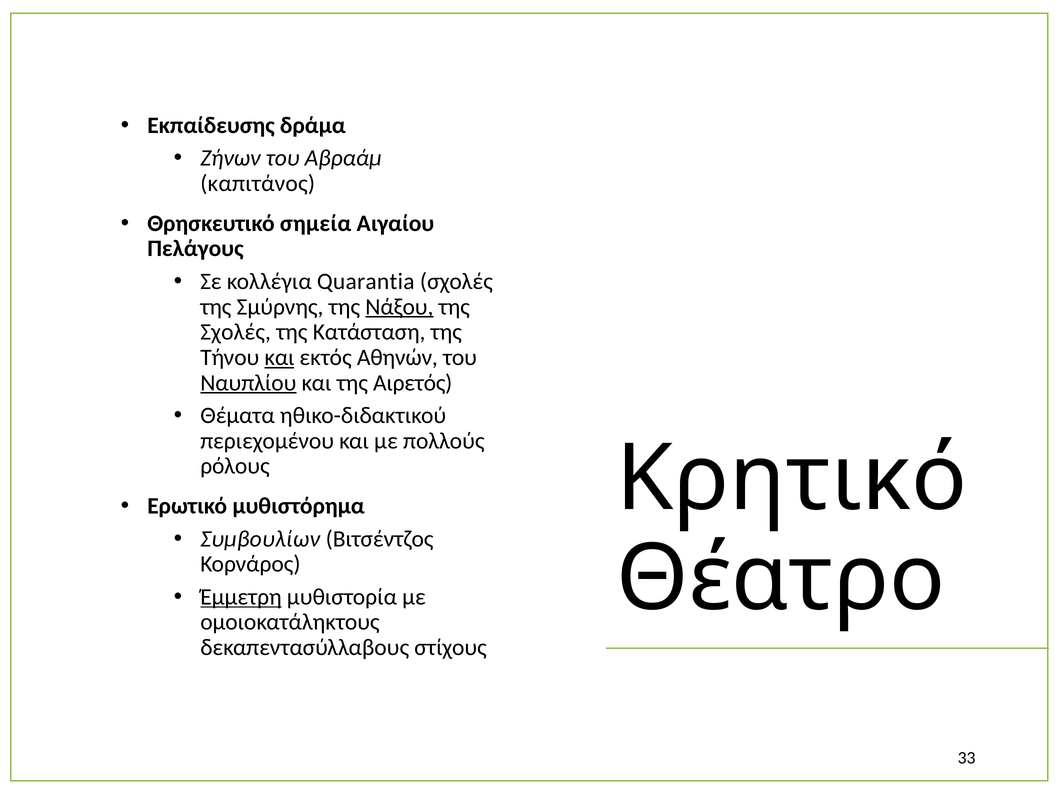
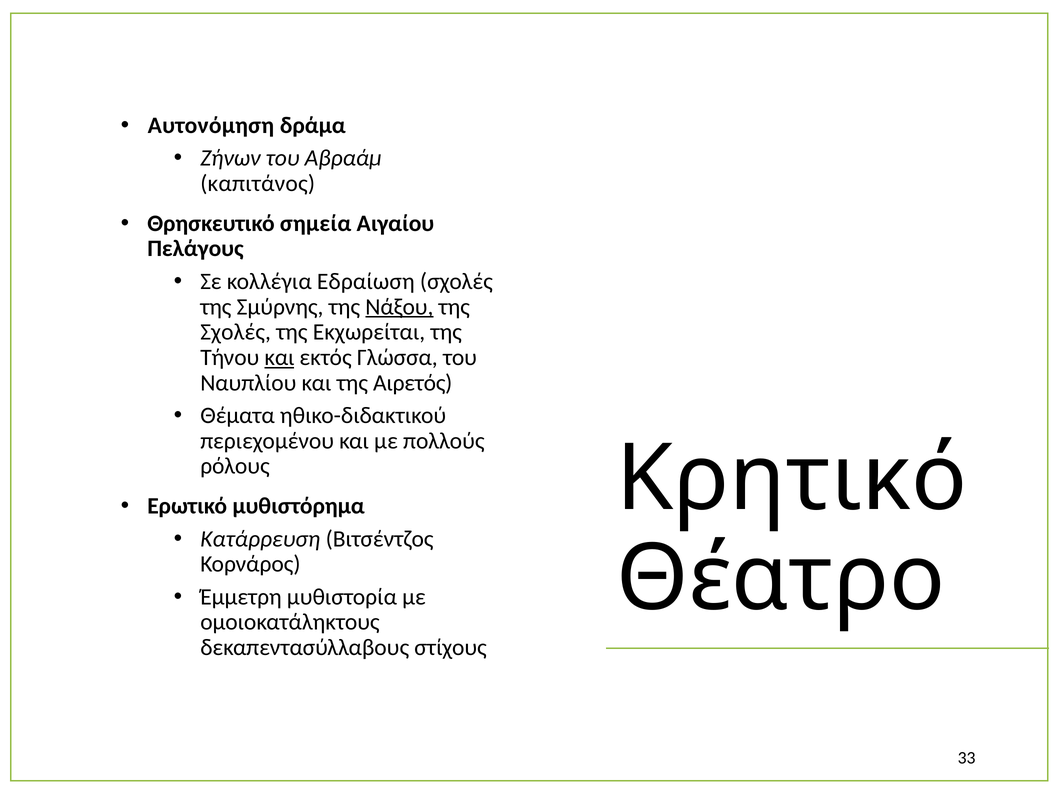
Εκπαίδευσης: Εκπαίδευσης -> Αυτονόμηση
Quarantia: Quarantia -> Εδραίωση
Κατάσταση: Κατάσταση -> Εκχωρείται
Αθηνών: Αθηνών -> Γλώσσα
Ναυπλίου underline: present -> none
Συμβουλίων: Συμβουλίων -> Κατάρρευση
Έμμετρη underline: present -> none
